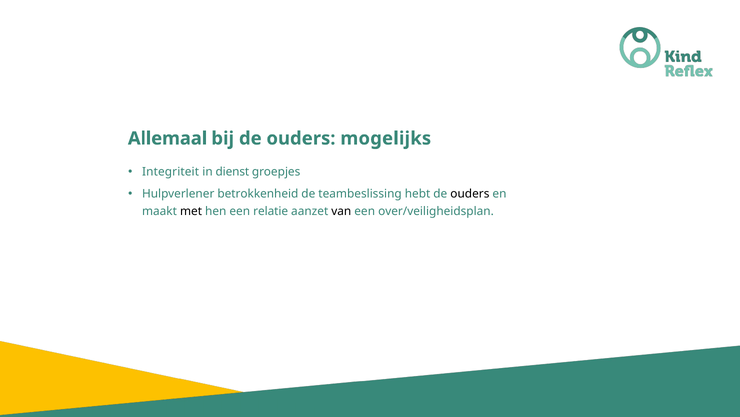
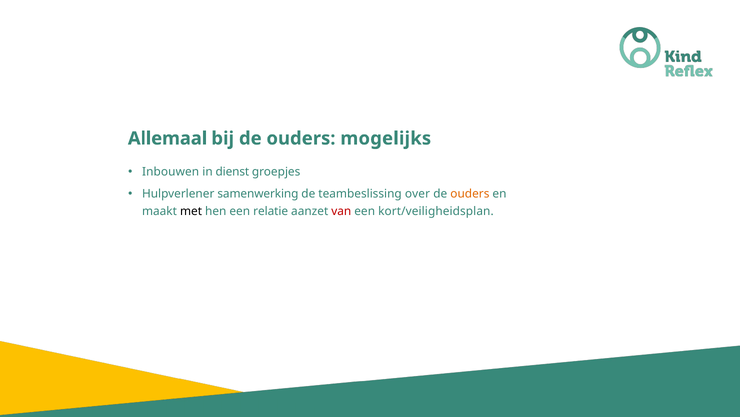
Integriteit: Integriteit -> Inbouwen
betrokkenheid: betrokkenheid -> samenwerking
hebt: hebt -> over
ouders at (470, 194) colour: black -> orange
van colour: black -> red
over/veiligheidsplan: over/veiligheidsplan -> kort/veiligheidsplan
